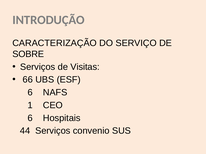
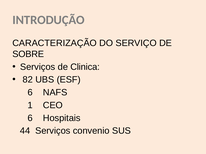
Visitas: Visitas -> Clinica
66: 66 -> 82
